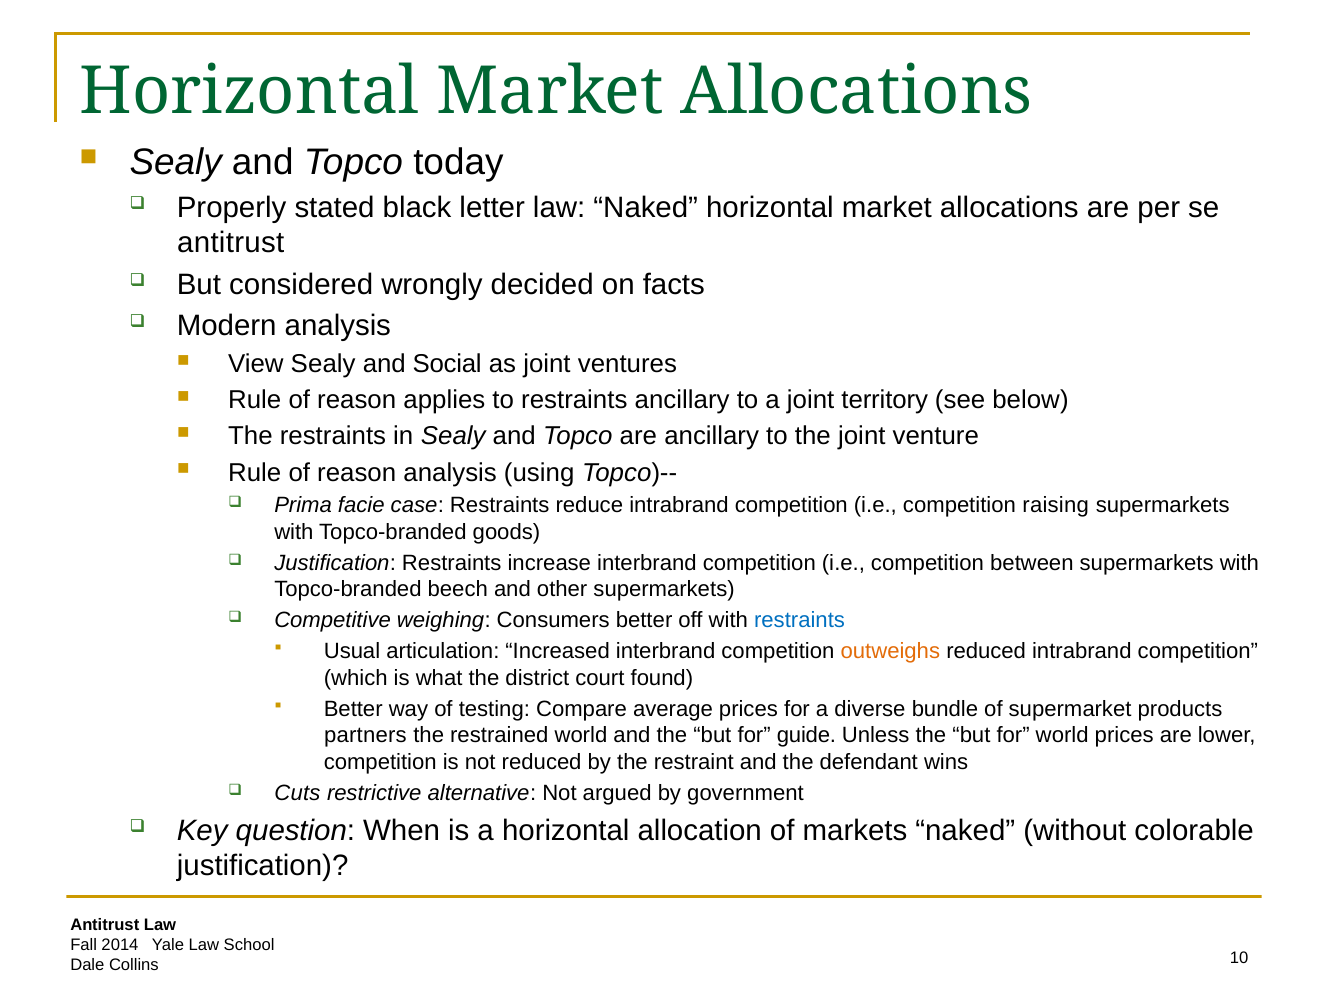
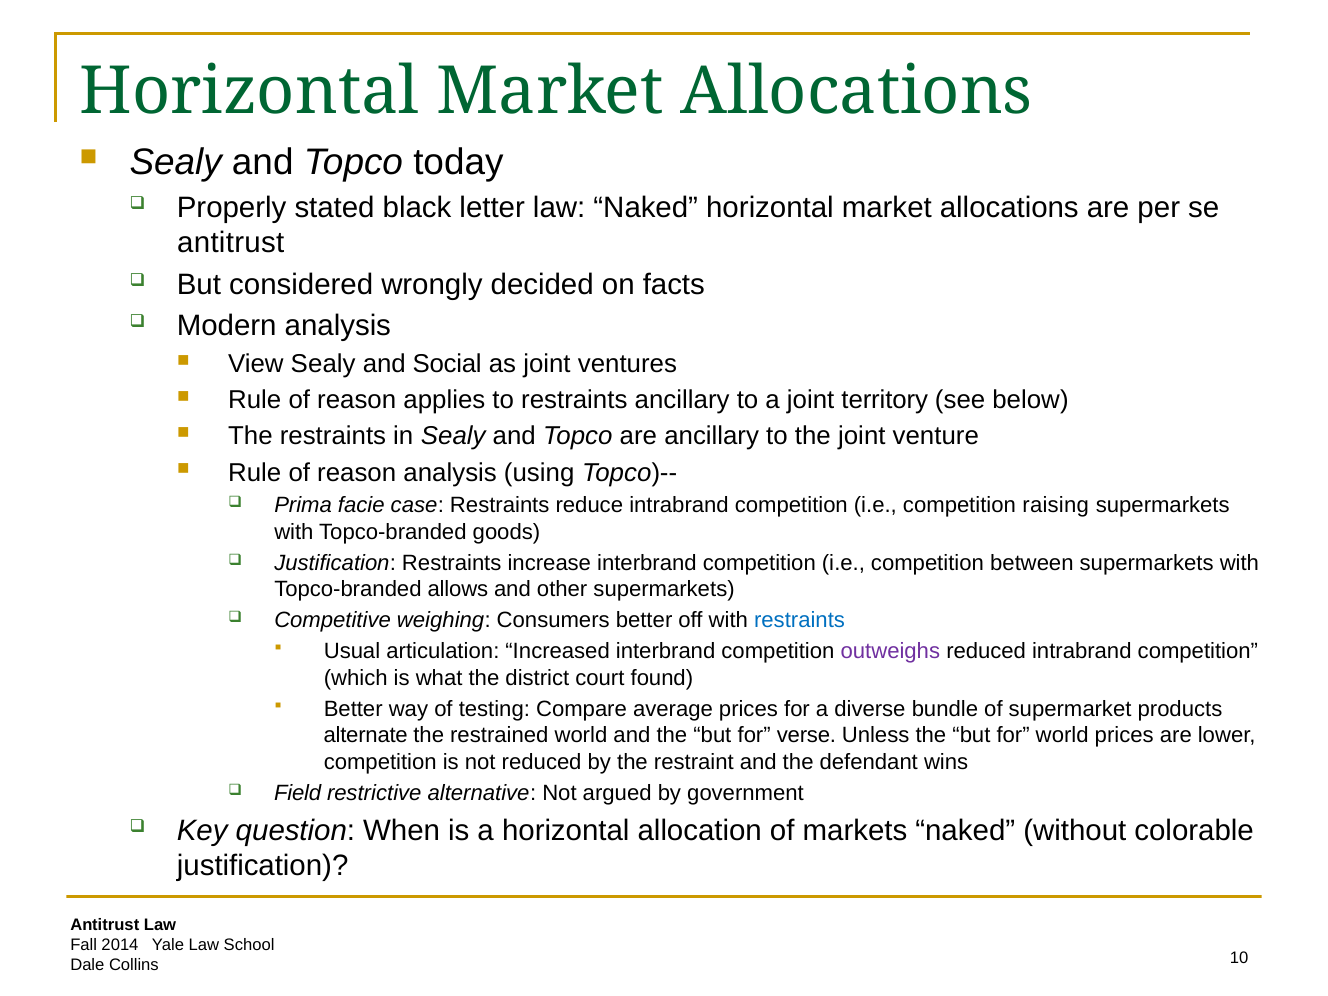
beech: beech -> allows
outweighs colour: orange -> purple
partners: partners -> alternate
guide: guide -> verse
Cuts: Cuts -> Field
